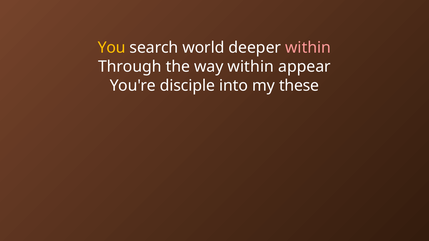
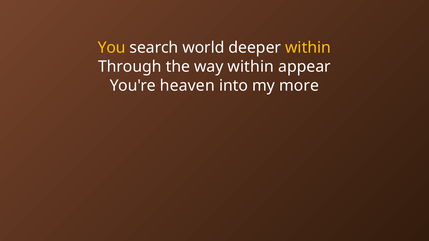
within at (308, 48) colour: pink -> yellow
disciple: disciple -> heaven
these: these -> more
